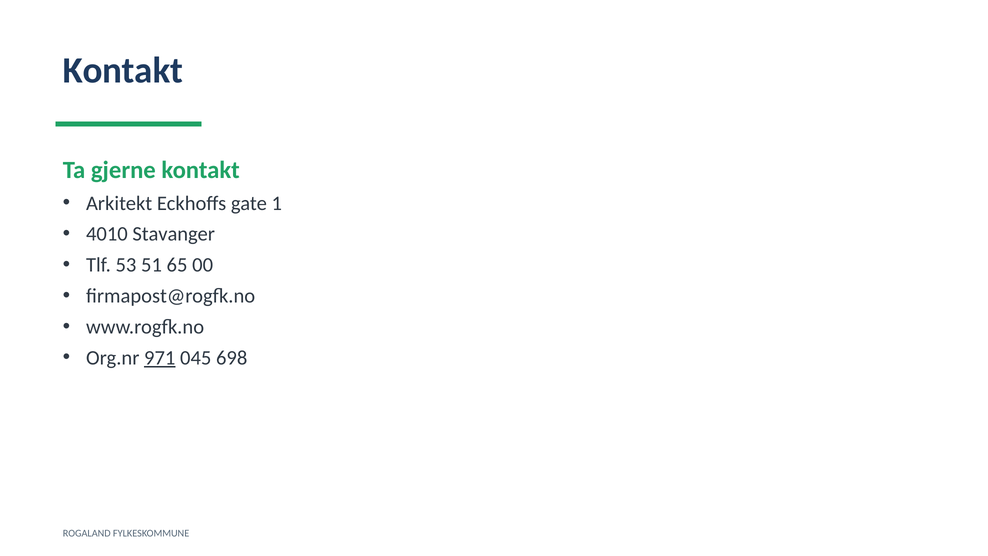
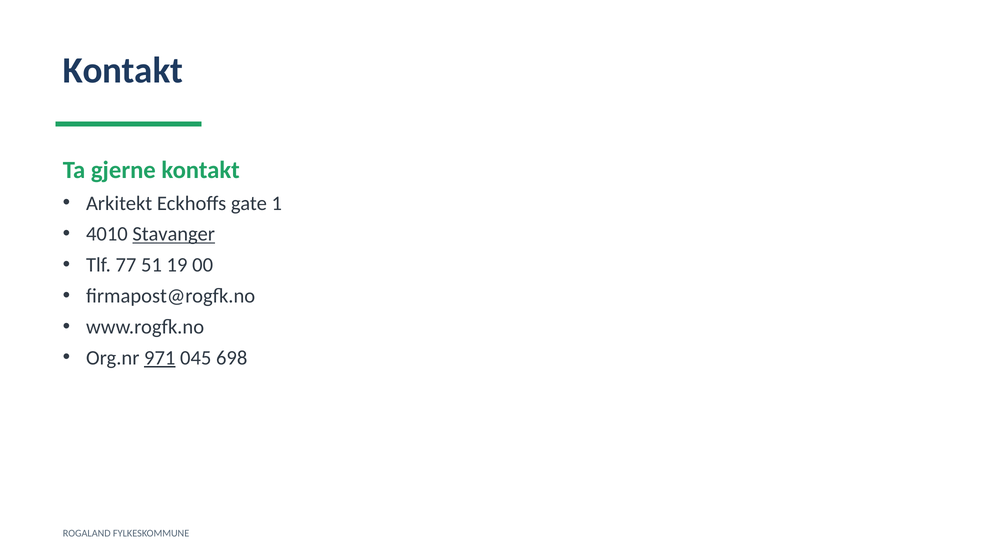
Stavanger underline: none -> present
53: 53 -> 77
65: 65 -> 19
